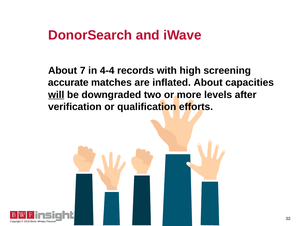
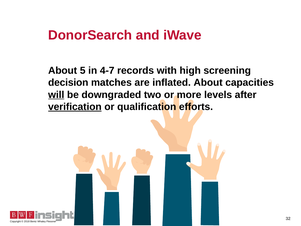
7: 7 -> 5
4-4: 4-4 -> 4-7
accurate: accurate -> decision
verification underline: none -> present
